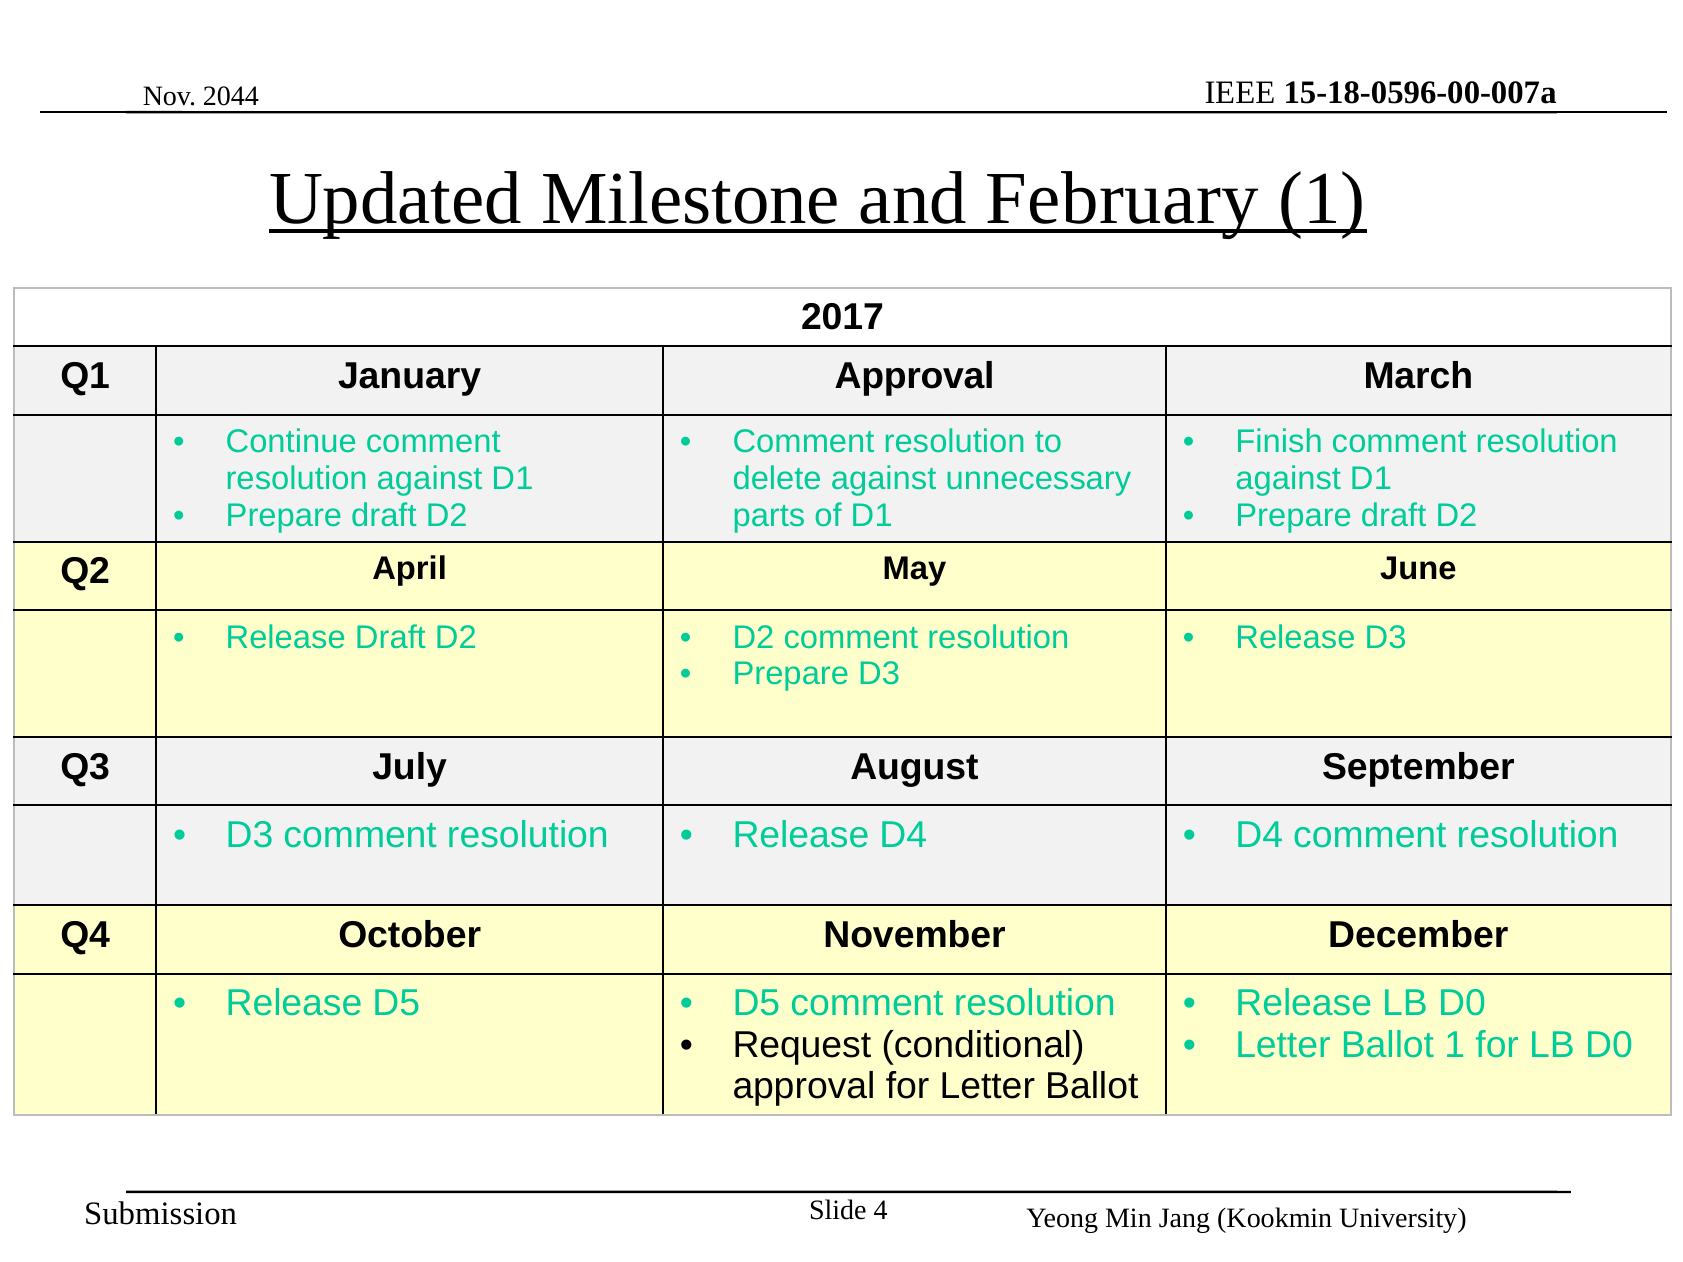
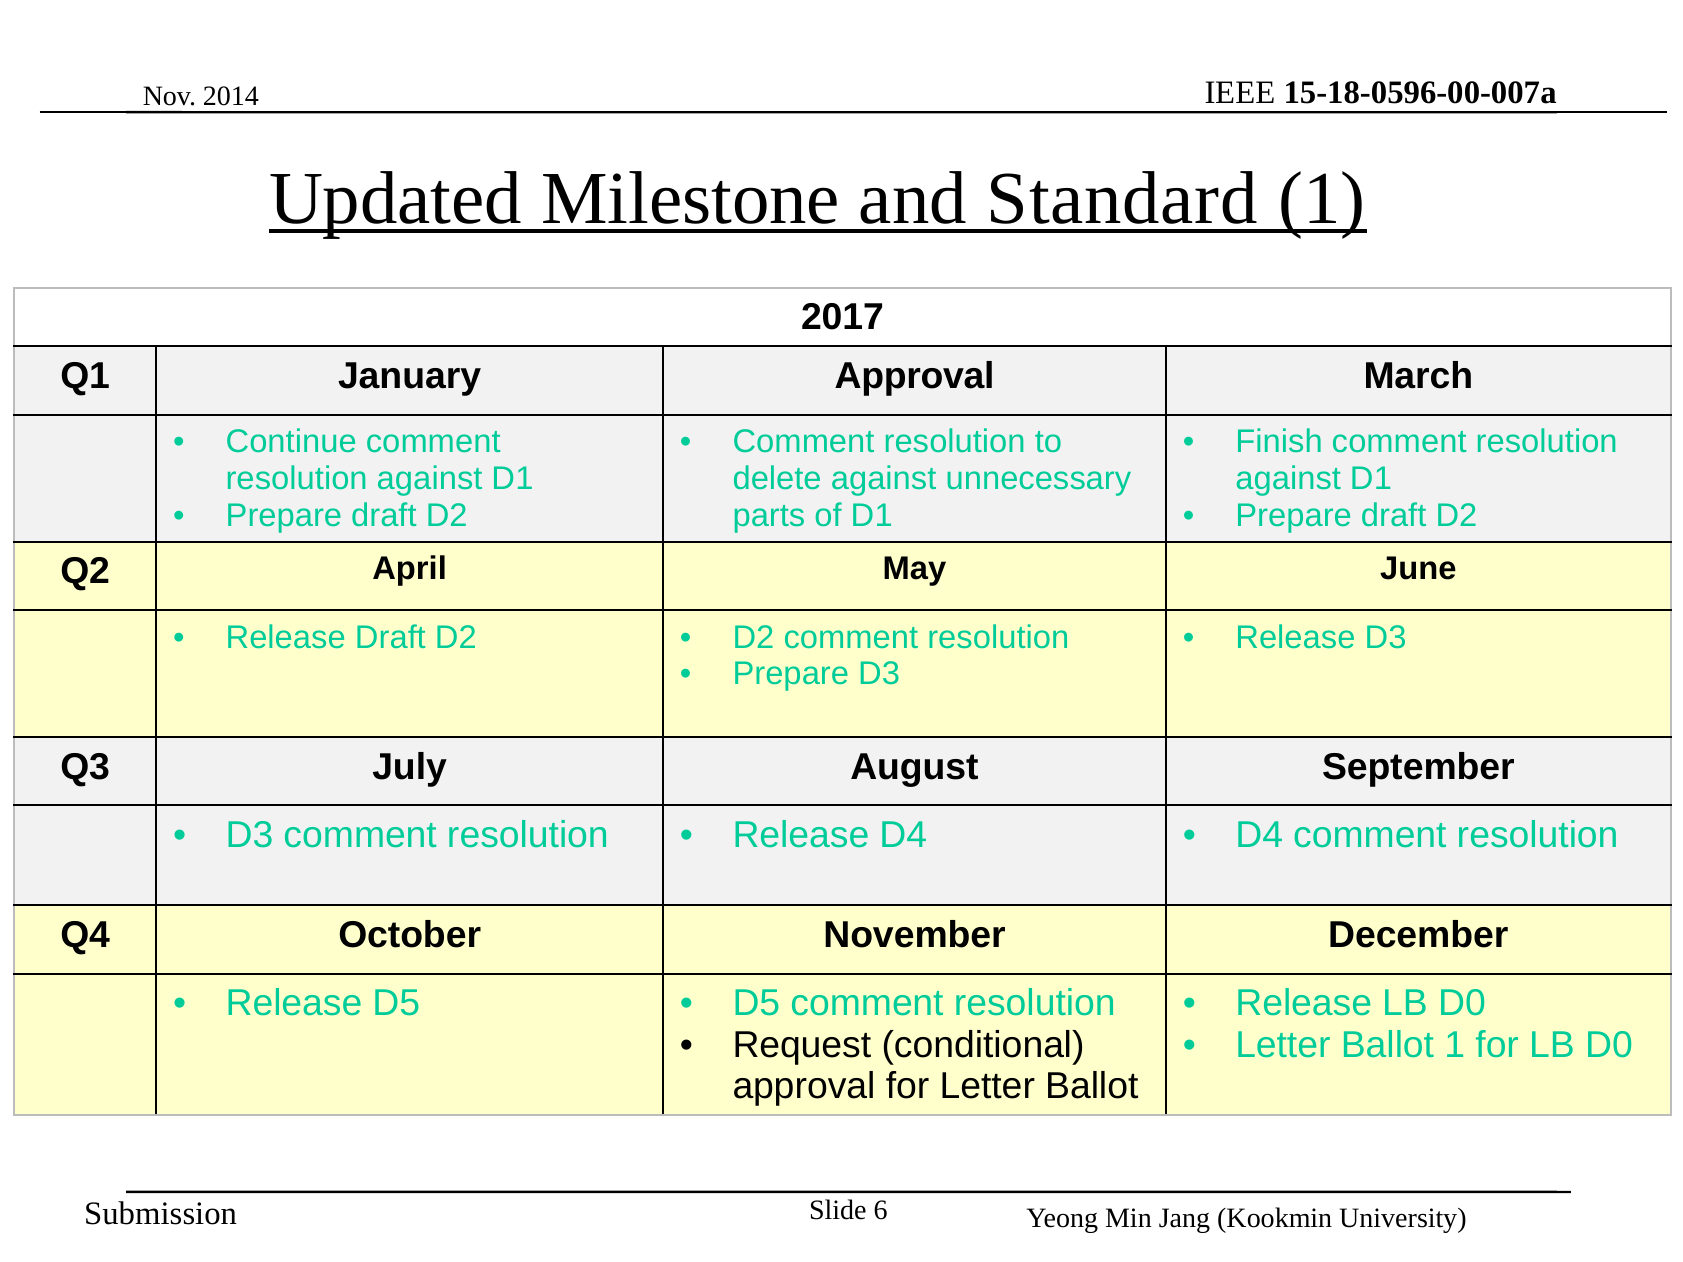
2044: 2044 -> 2014
February: February -> Standard
4: 4 -> 6
